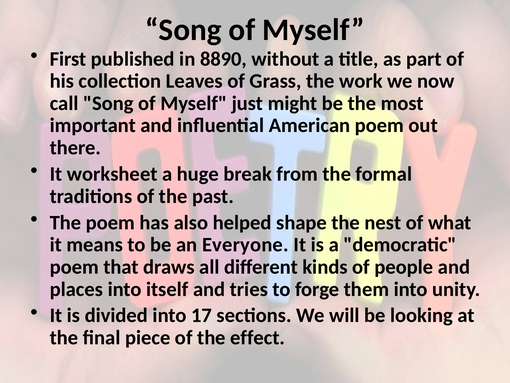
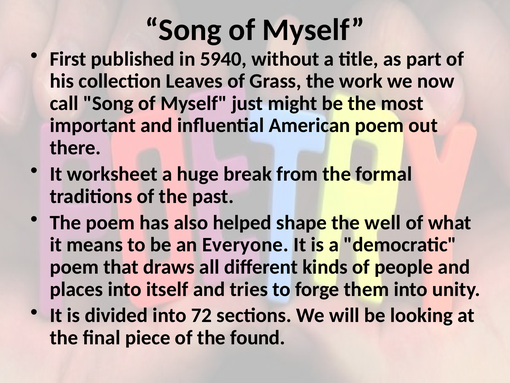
8890: 8890 -> 5940
nest: nest -> well
17: 17 -> 72
effect: effect -> found
